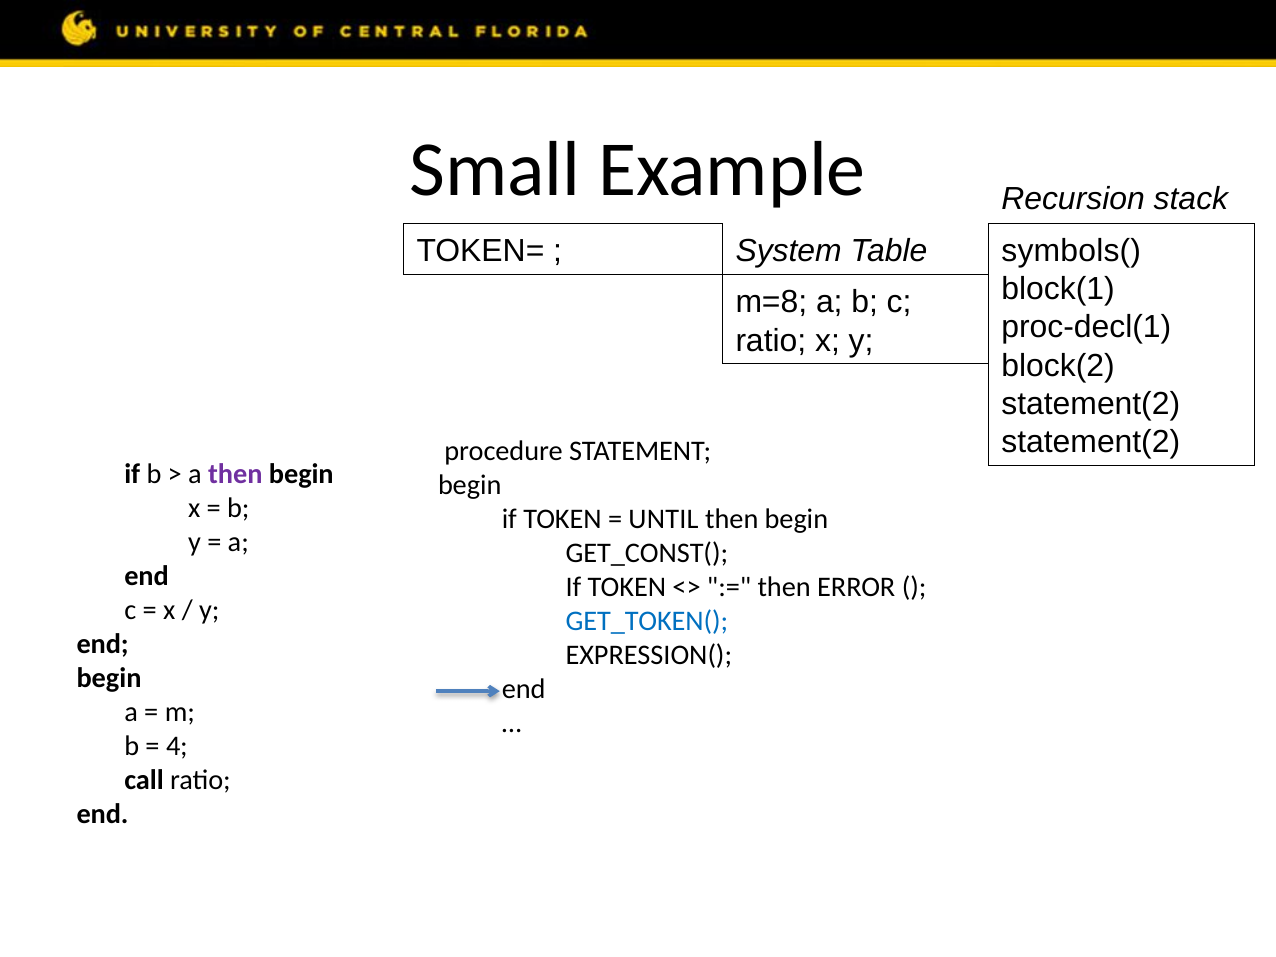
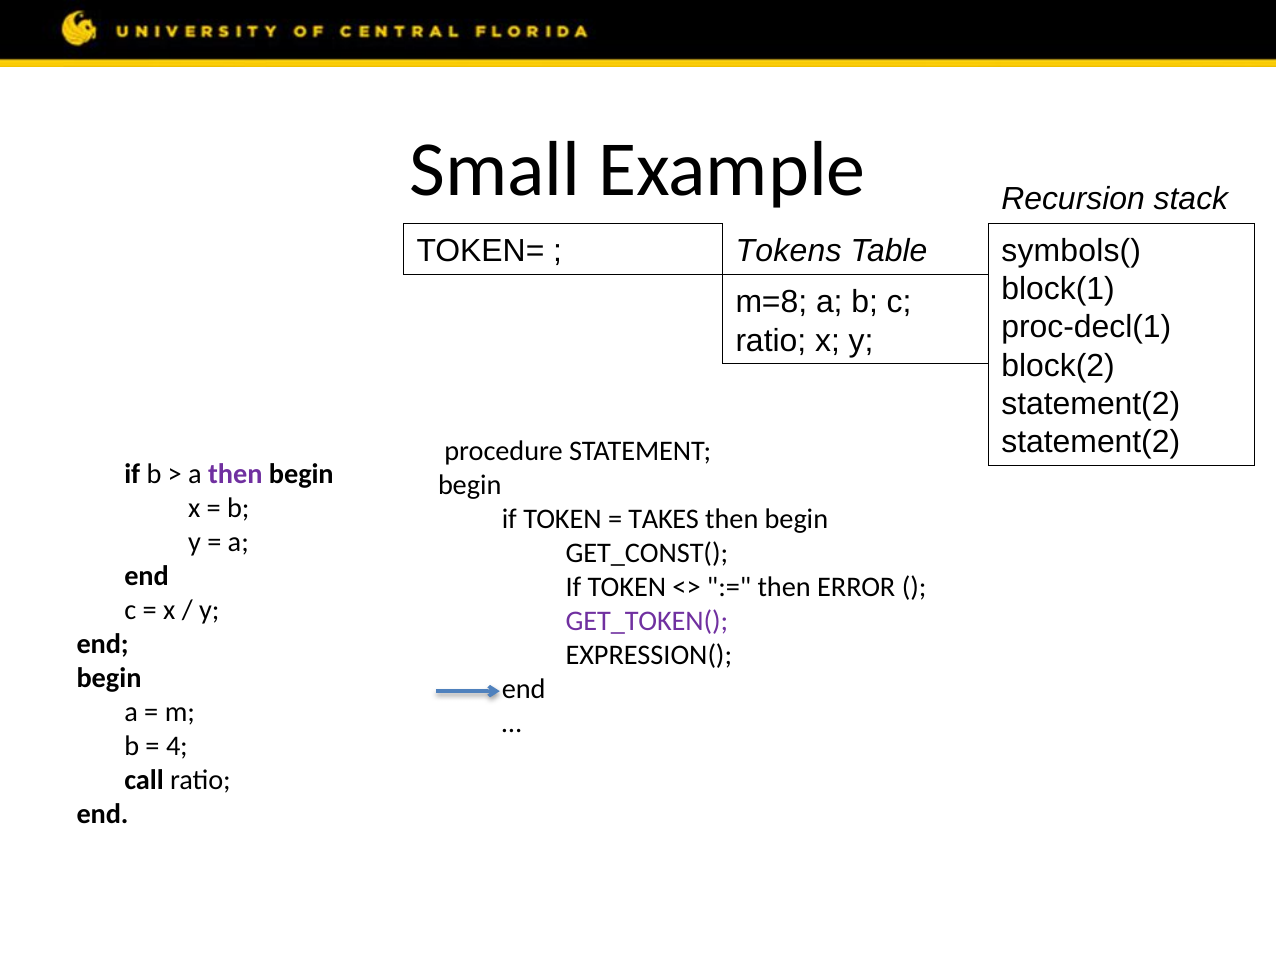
System: System -> Tokens
UNTIL: UNTIL -> TAKES
GET_TOKEN( colour: blue -> purple
